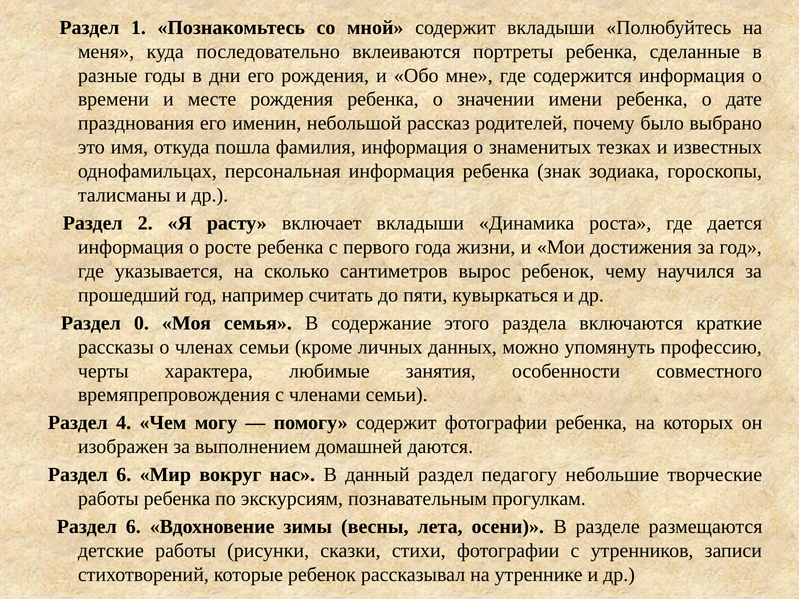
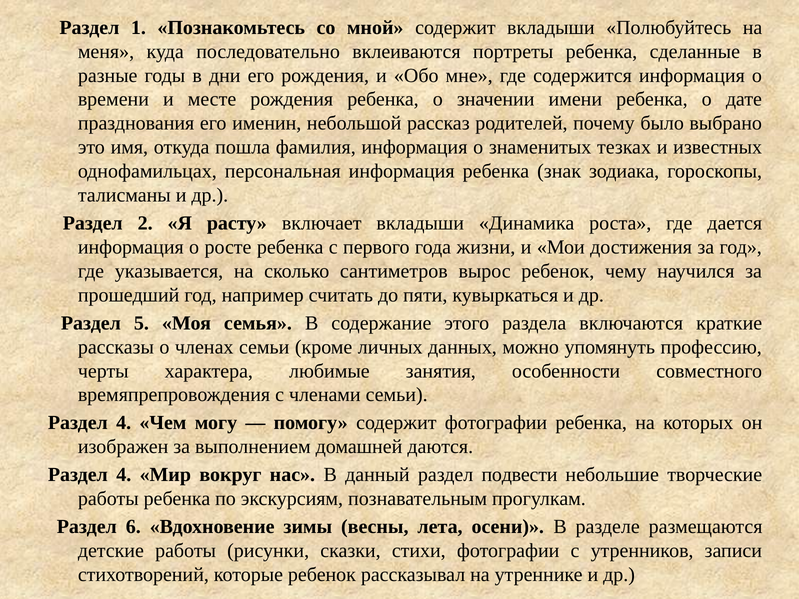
0: 0 -> 5
6 at (124, 475): 6 -> 4
педагогу: педагогу -> подвести
